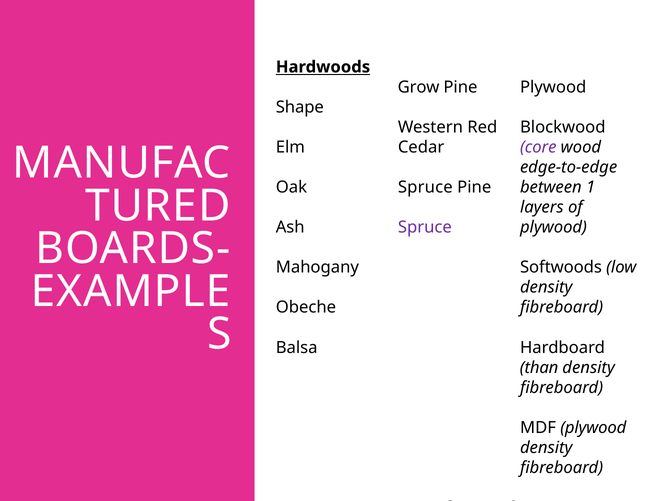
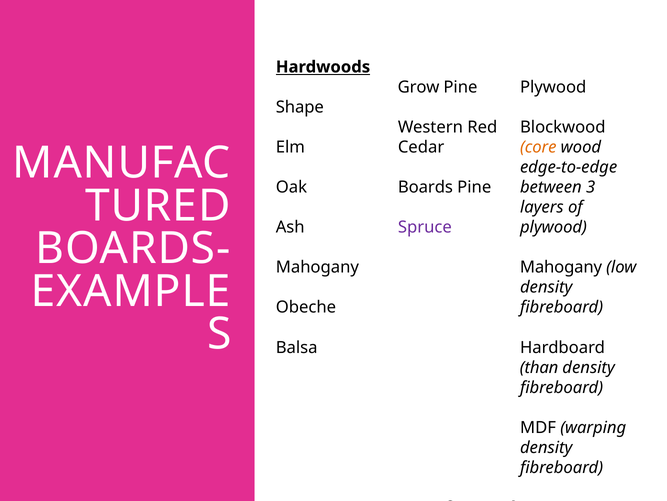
core colour: purple -> orange
Spruce at (425, 187): Spruce -> Boards
1: 1 -> 3
Softwoods at (561, 267): Softwoods -> Mahogany
MDF plywood: plywood -> warping
